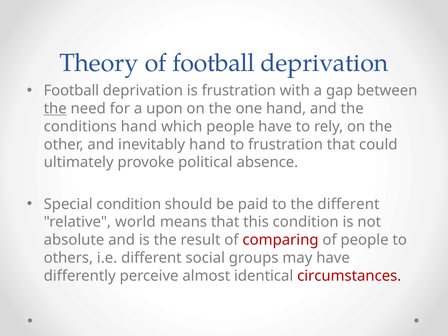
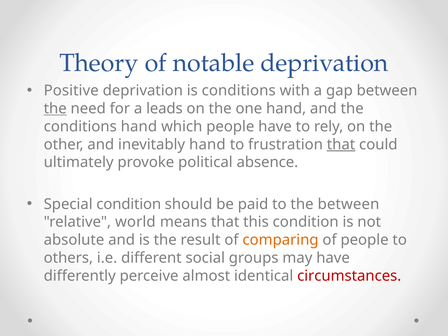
of football: football -> notable
Football at (71, 91): Football -> Positive
is frustration: frustration -> conditions
upon: upon -> leads
that at (341, 144) underline: none -> present
the different: different -> between
comparing colour: red -> orange
